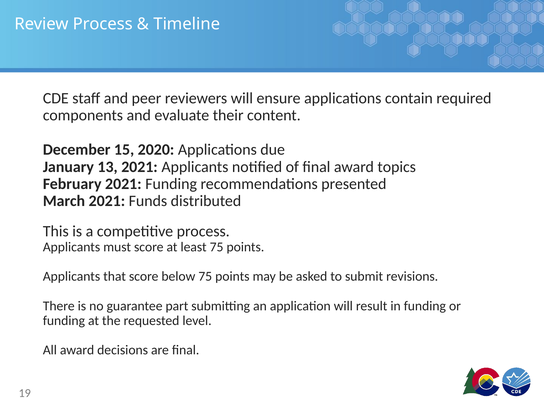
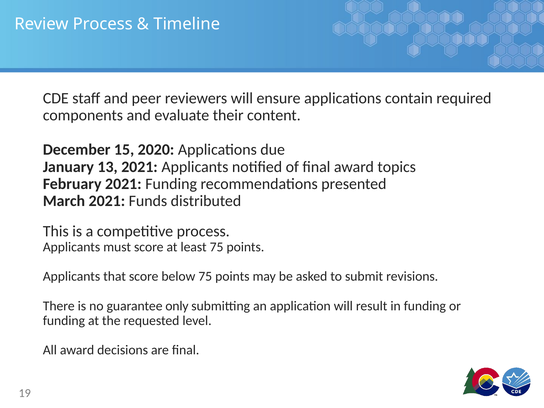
part: part -> only
